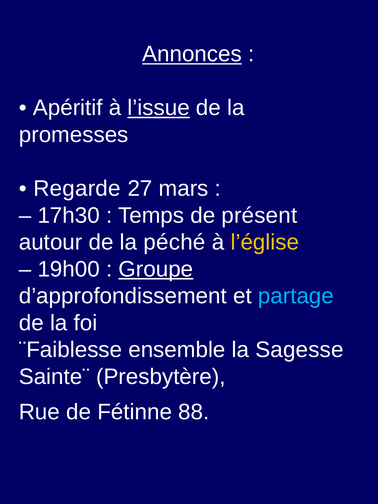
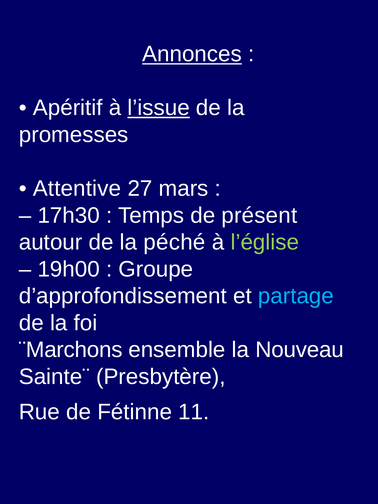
Regarde: Regarde -> Attentive
l’église colour: yellow -> light green
Groupe underline: present -> none
¨Faiblesse: ¨Faiblesse -> ¨Marchons
Sagesse: Sagesse -> Nouveau
88: 88 -> 11
